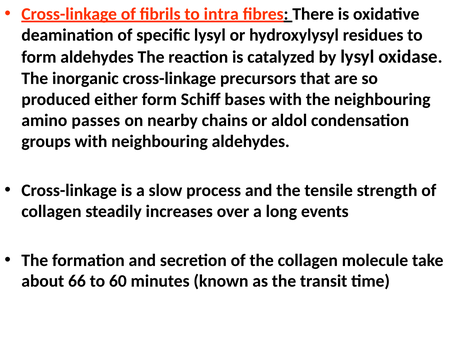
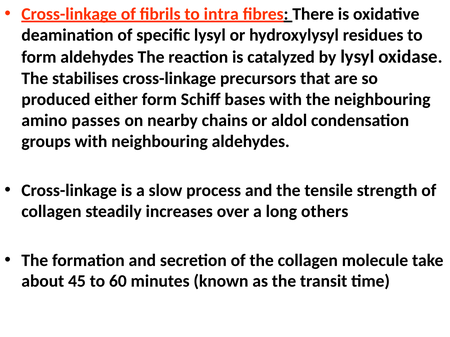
inorganic: inorganic -> stabilises
events: events -> others
66: 66 -> 45
